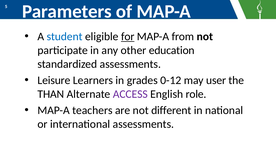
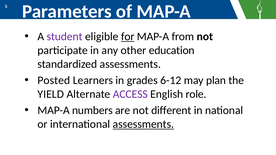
student colour: blue -> purple
Leisure: Leisure -> Posted
0-12: 0-12 -> 6-12
user: user -> plan
THAN: THAN -> YIELD
teachers: teachers -> numbers
assessments at (143, 124) underline: none -> present
